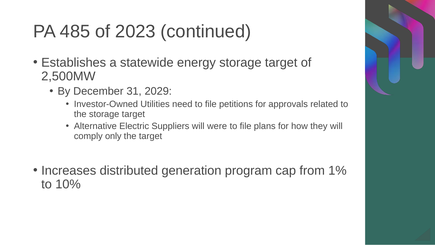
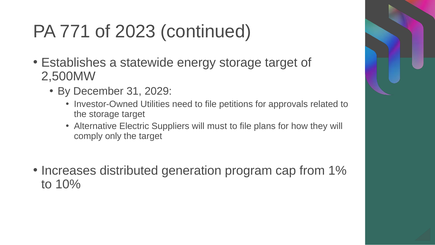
485: 485 -> 771
were: were -> must
